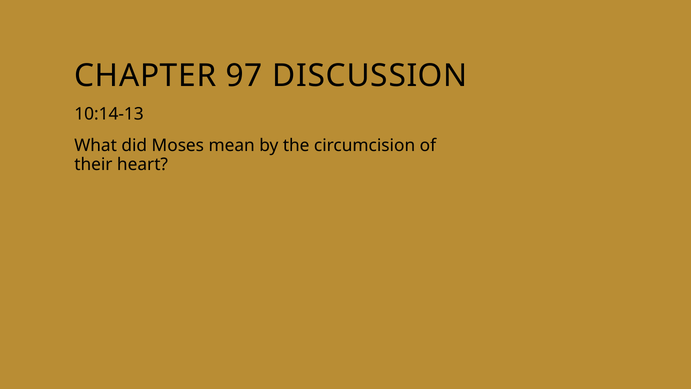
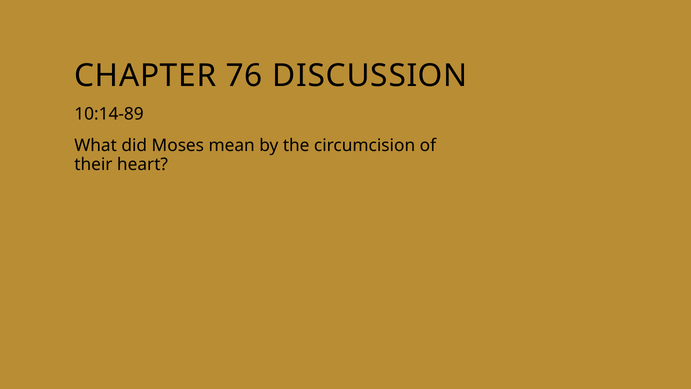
97: 97 -> 76
10:14-13: 10:14-13 -> 10:14-89
